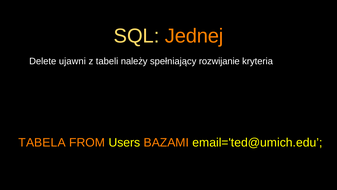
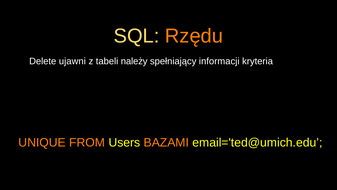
Jednej: Jednej -> Rzędu
rozwijanie: rozwijanie -> informacji
TABELA: TABELA -> UNIQUE
